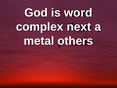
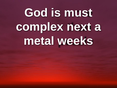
word: word -> must
others: others -> weeks
